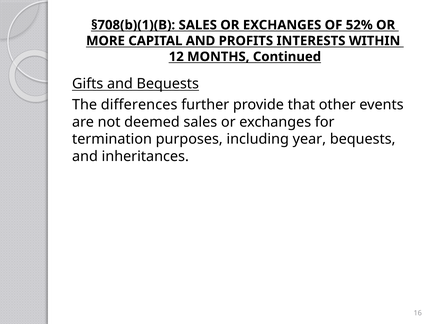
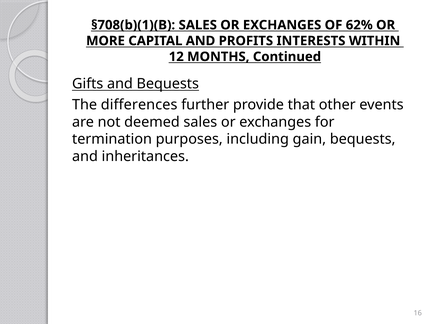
52%: 52% -> 62%
year: year -> gain
